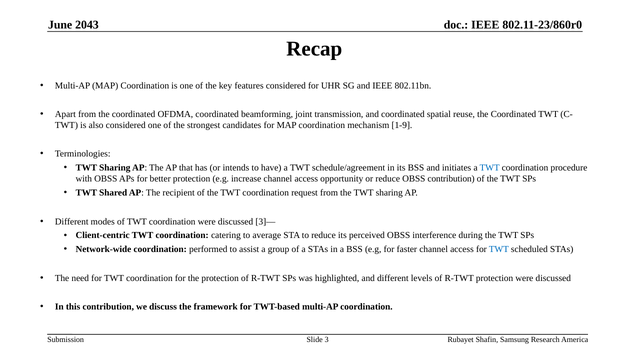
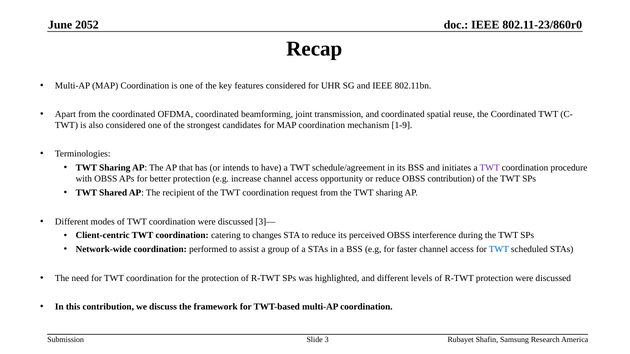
2043: 2043 -> 2052
TWT at (490, 168) colour: blue -> purple
average: average -> changes
